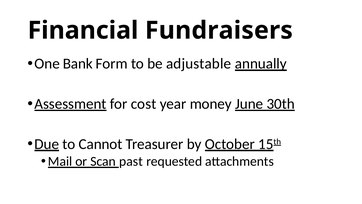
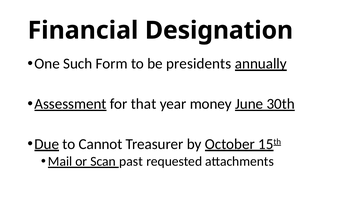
Fundraisers: Fundraisers -> Designation
Bank: Bank -> Such
adjustable: adjustable -> presidents
cost: cost -> that
